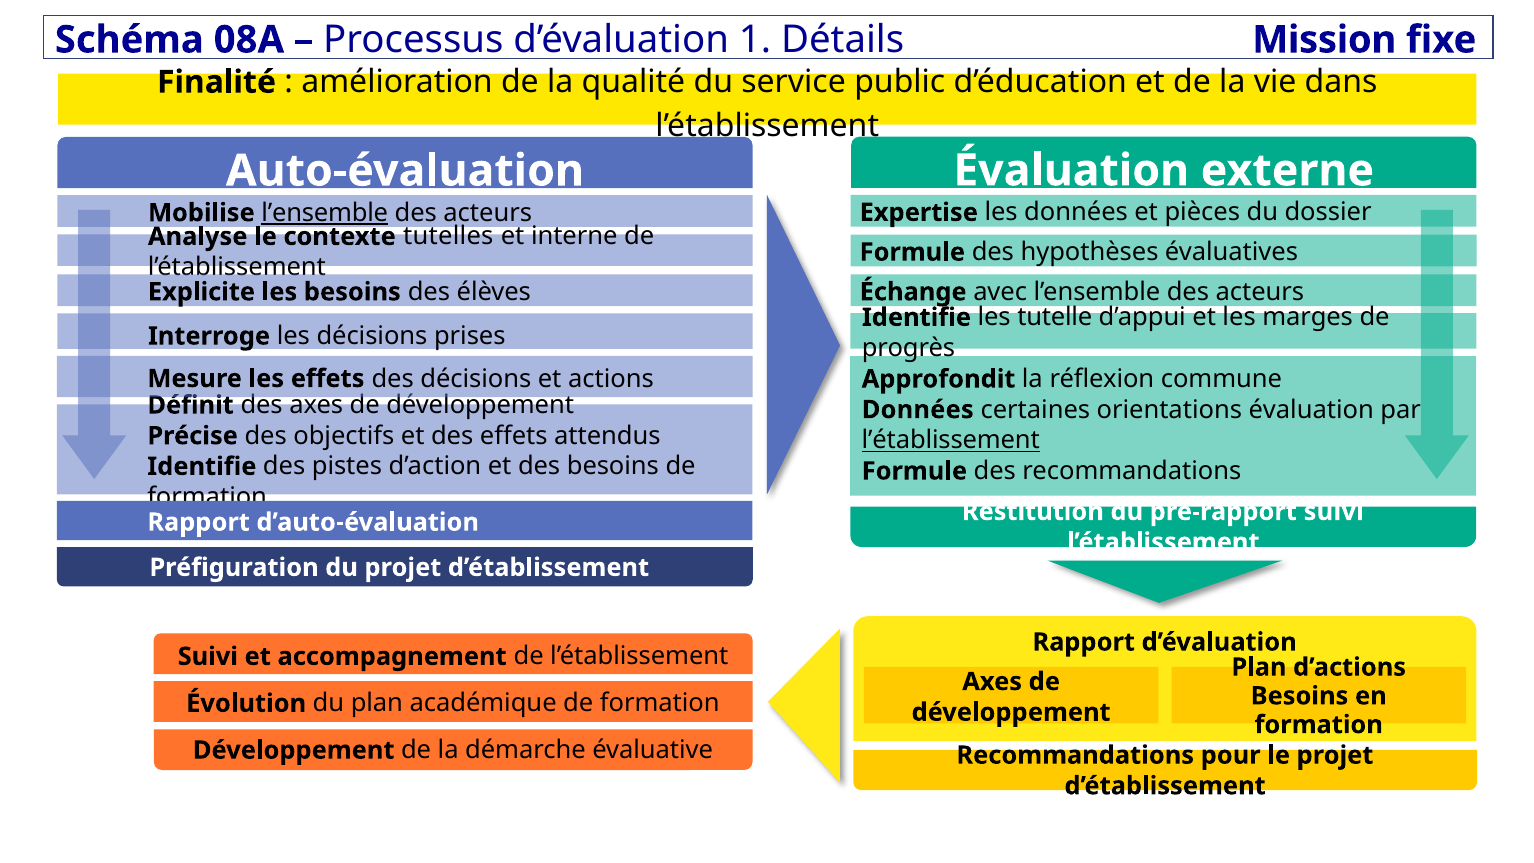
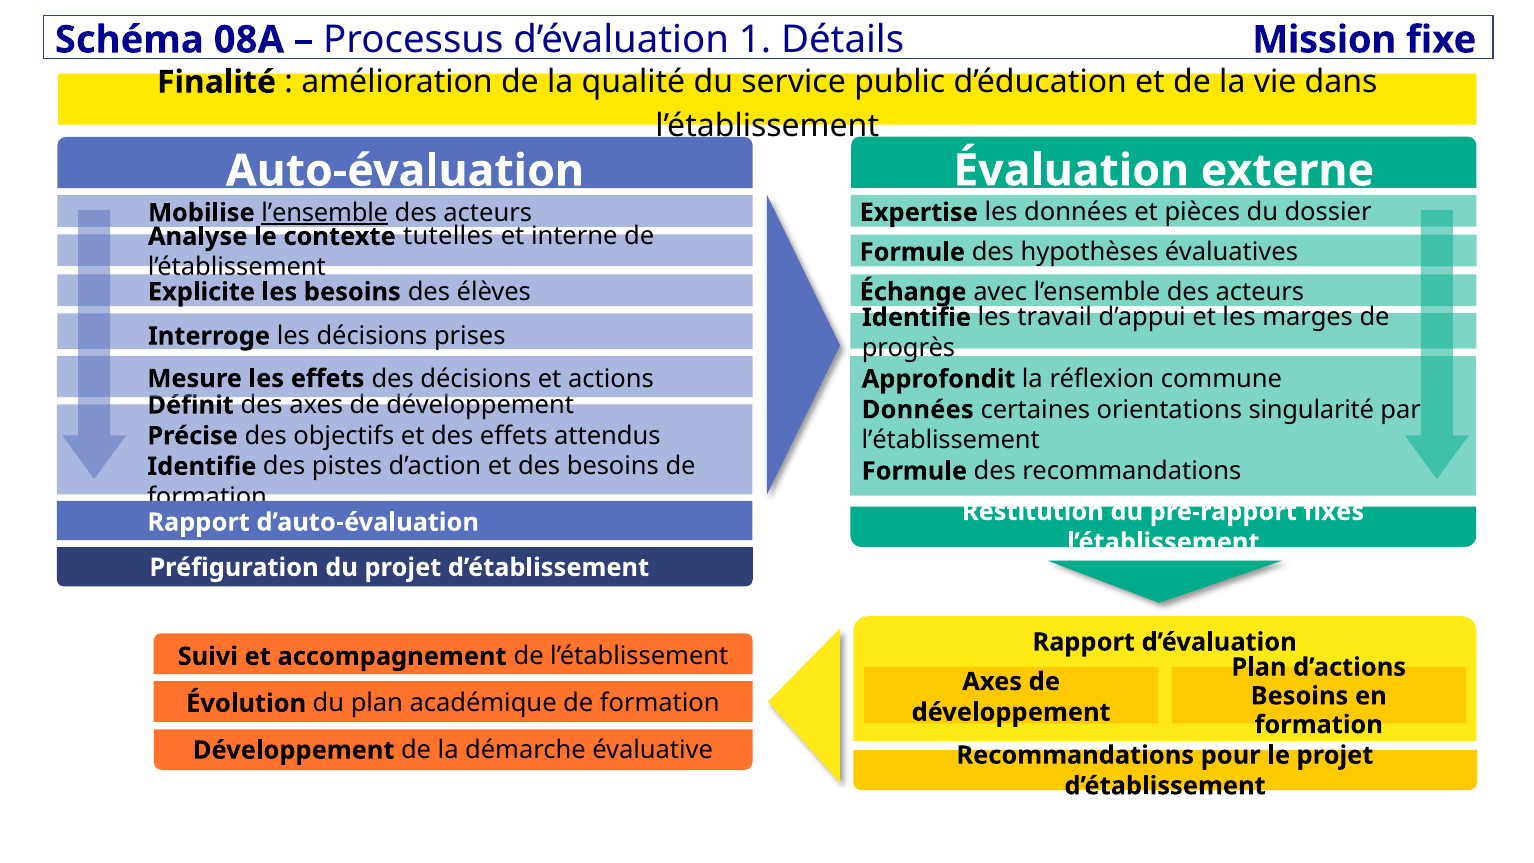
tutelle: tutelle -> travail
orientations évaluation: évaluation -> singularité
l’établissement at (951, 440) underline: present -> none
pré-rapport suivi: suivi -> fixés
